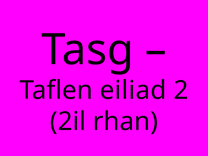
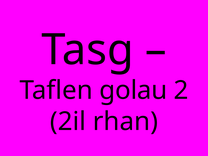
eiliad: eiliad -> golau
